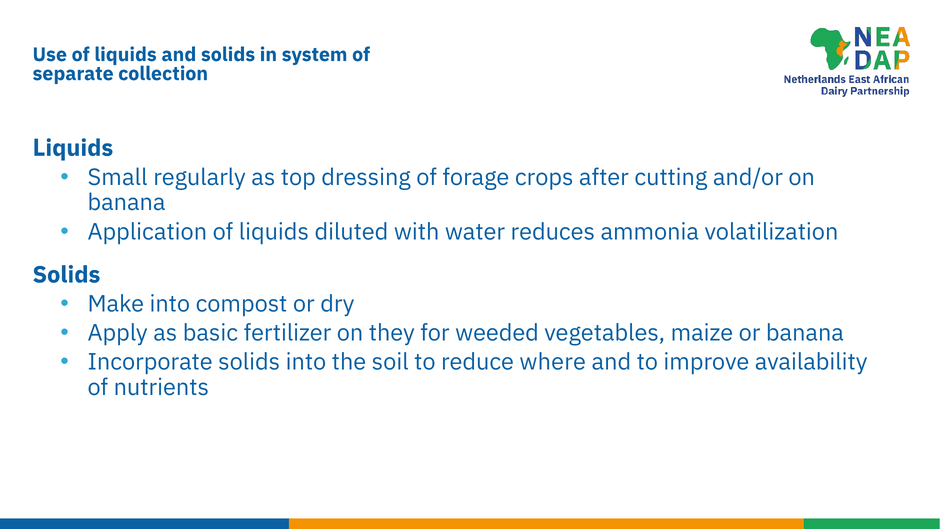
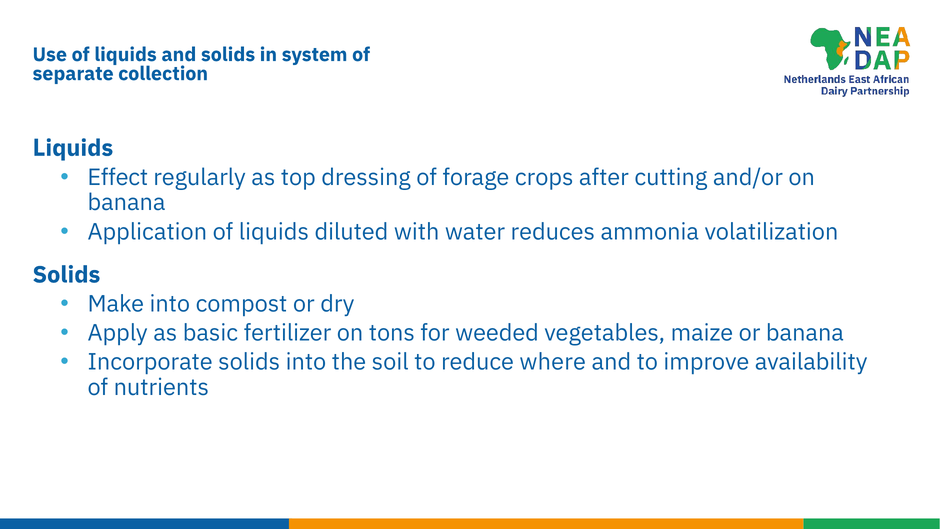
Small: Small -> Effect
they: they -> tons
